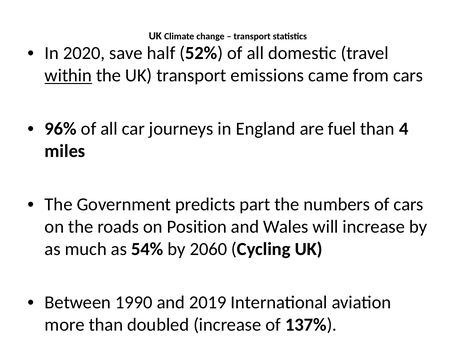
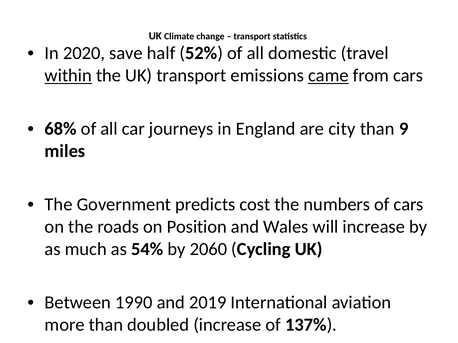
came underline: none -> present
96%: 96% -> 68%
fuel: fuel -> city
4: 4 -> 9
part: part -> cost
